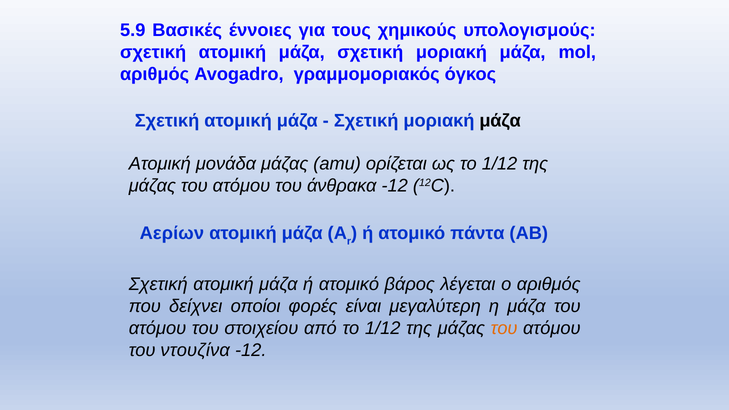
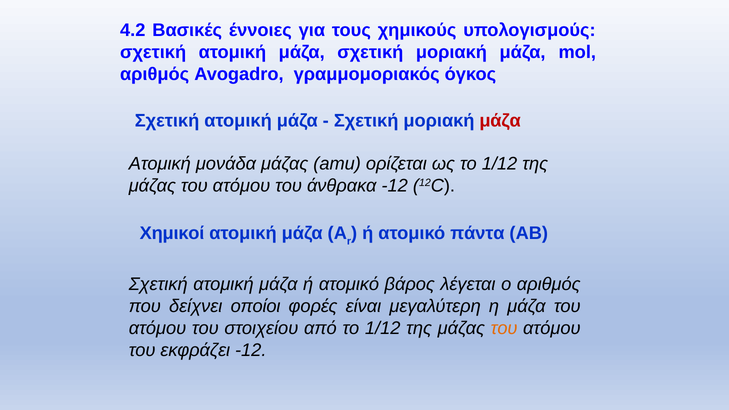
5.9: 5.9 -> 4.2
μάζα at (500, 121) colour: black -> red
Αερίων: Αερίων -> Χημικοί
ντουζίνα: ντουζίνα -> εκφράζει
